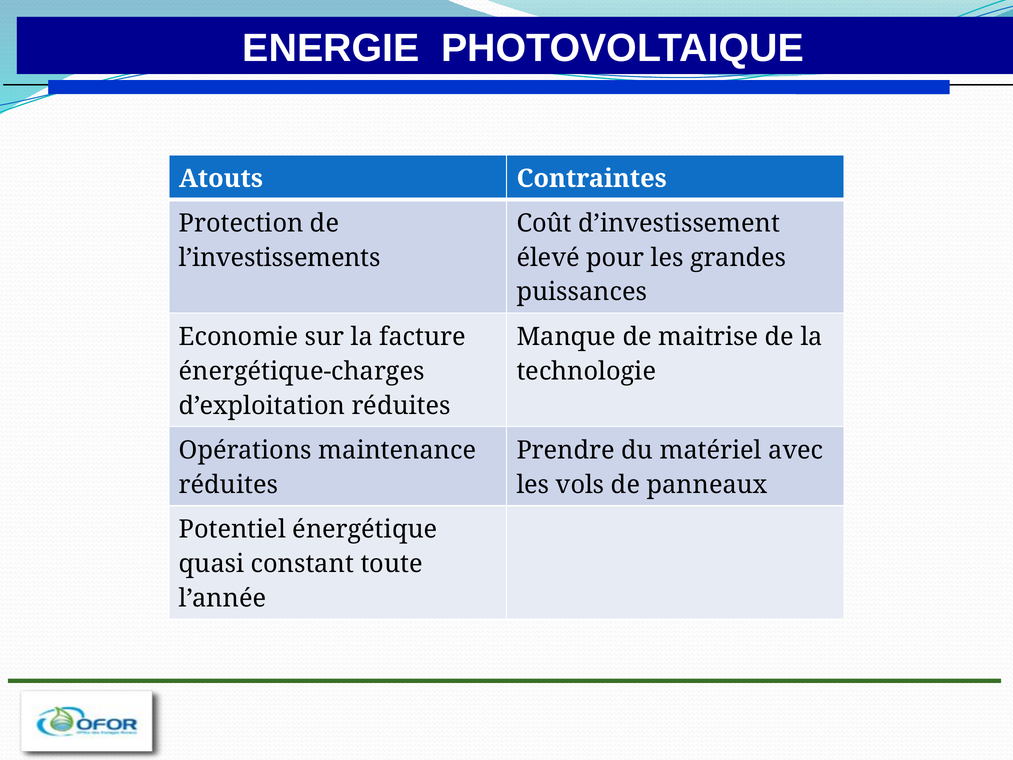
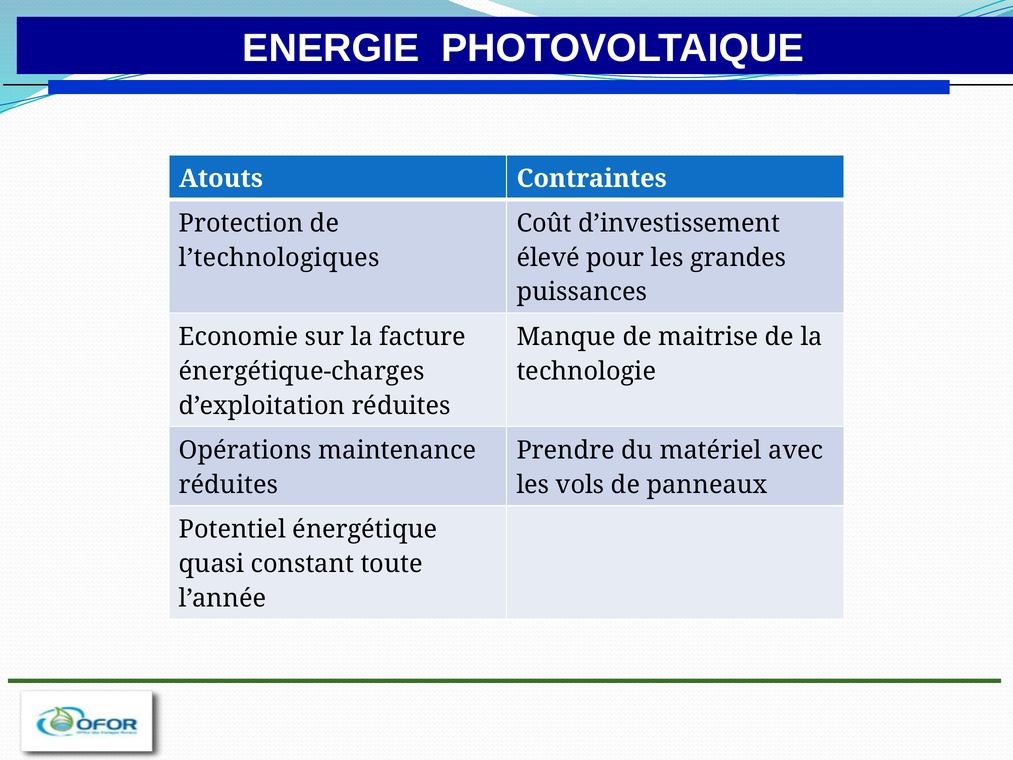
l’investissements: l’investissements -> l’technologiques
